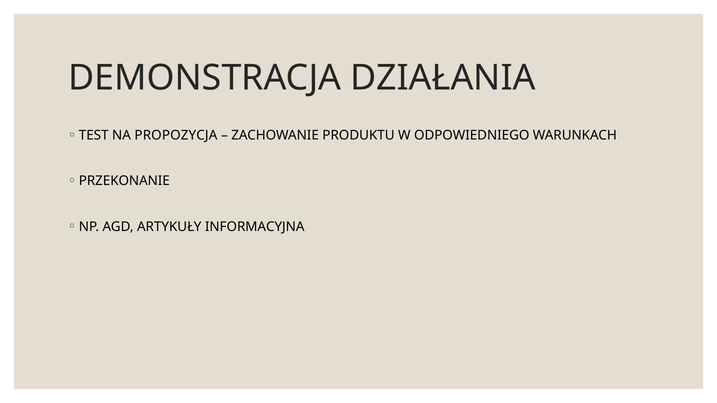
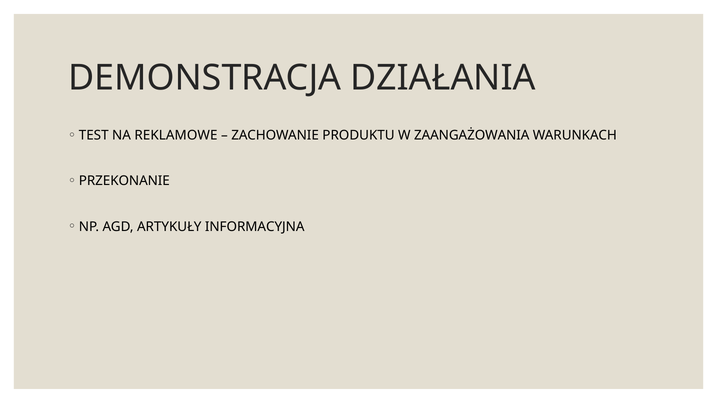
PROPOZYCJA: PROPOZYCJA -> REKLAMOWE
ODPOWIEDNIEGO: ODPOWIEDNIEGO -> ZAANGAŻOWANIA
